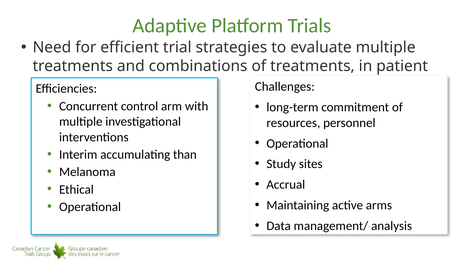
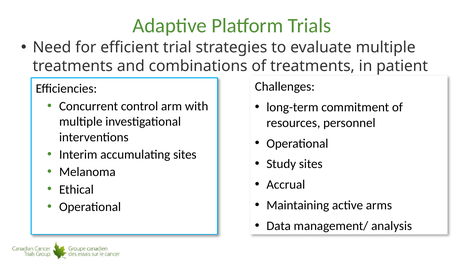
accumulating than: than -> sites
